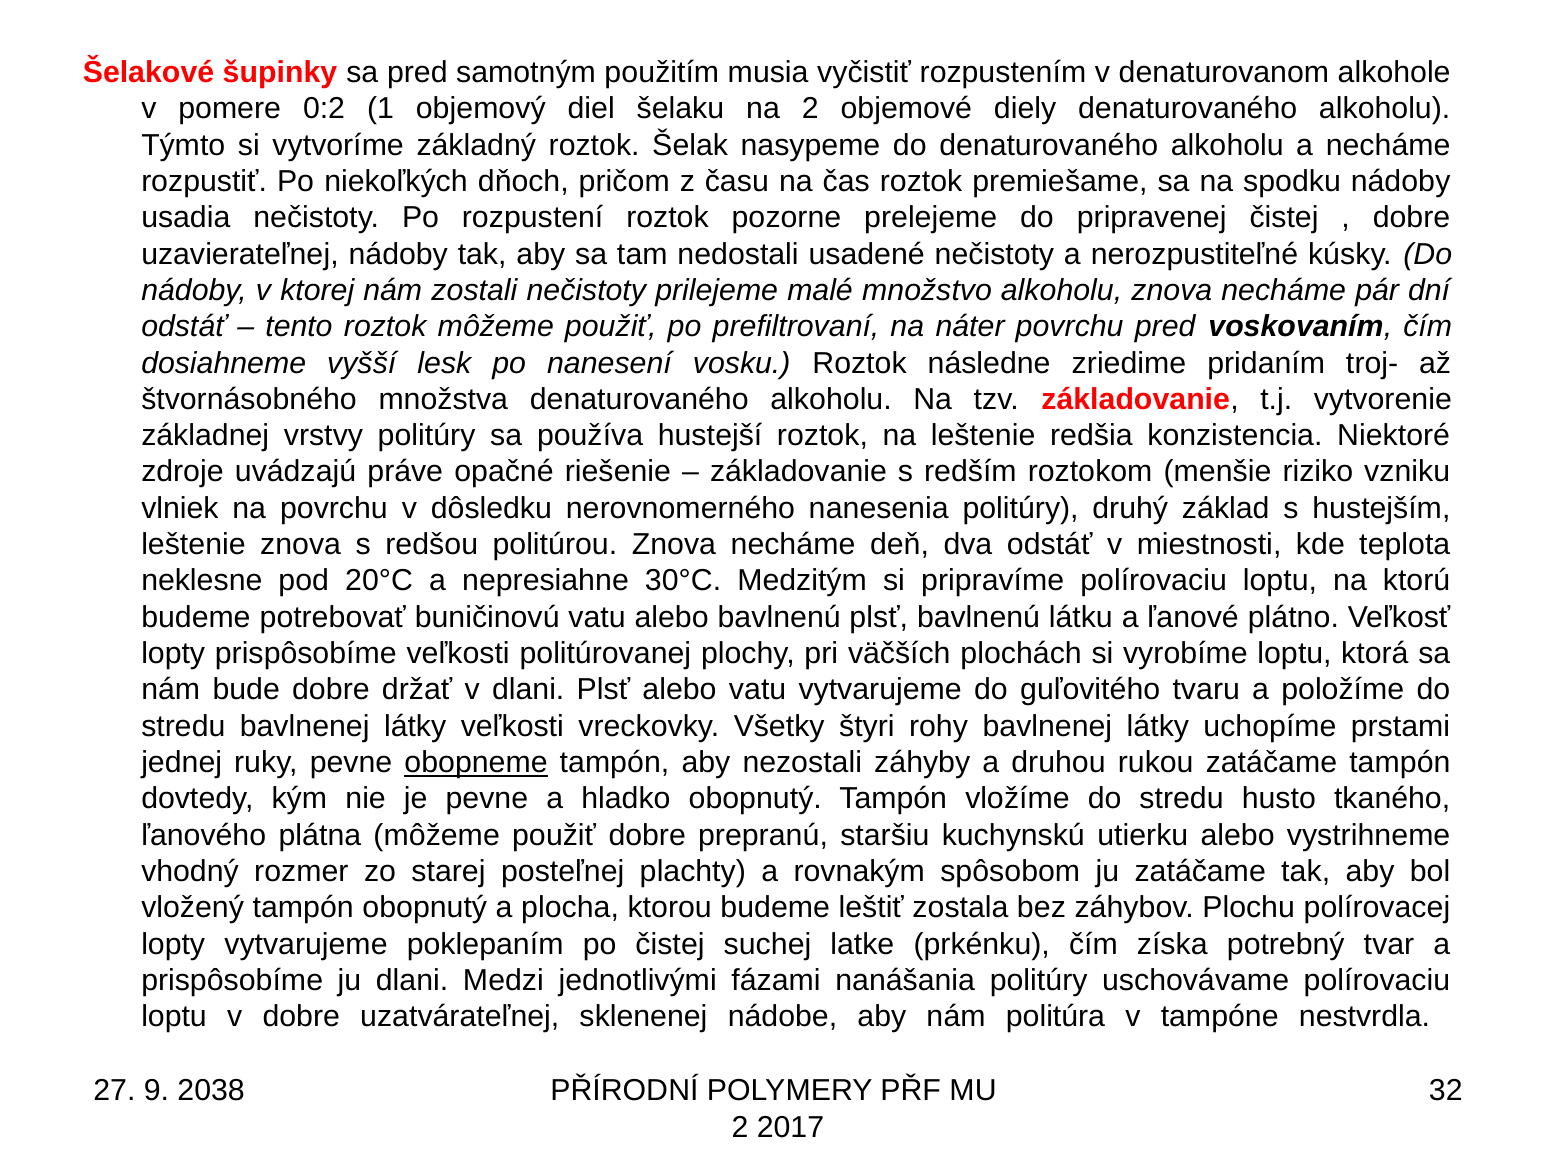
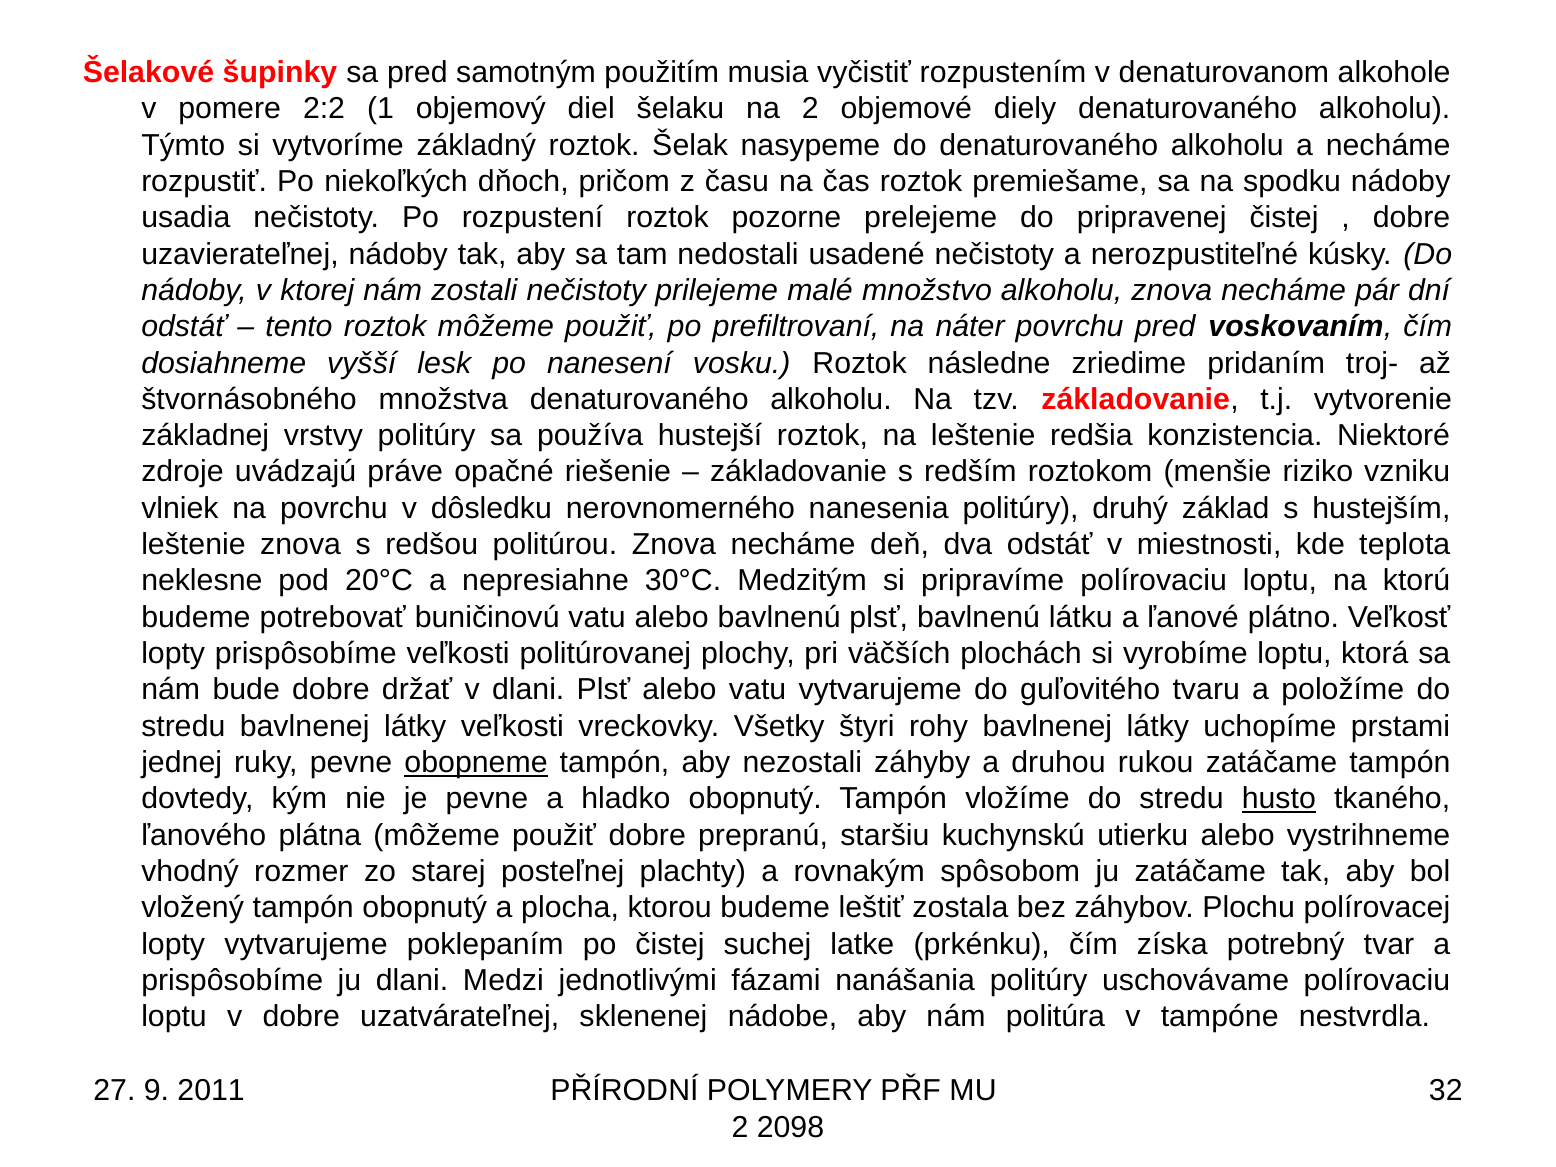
0:2: 0:2 -> 2:2
husto underline: none -> present
2038: 2038 -> 2011
2017: 2017 -> 2098
